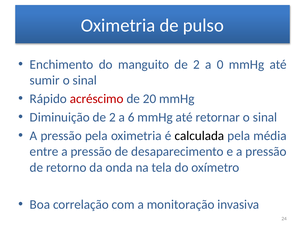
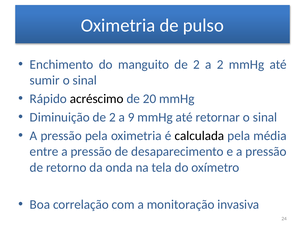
a 0: 0 -> 2
acréscimo colour: red -> black
6: 6 -> 9
